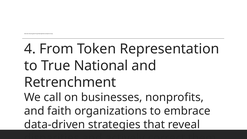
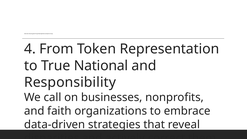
Retrenchment: Retrenchment -> Responsibility
